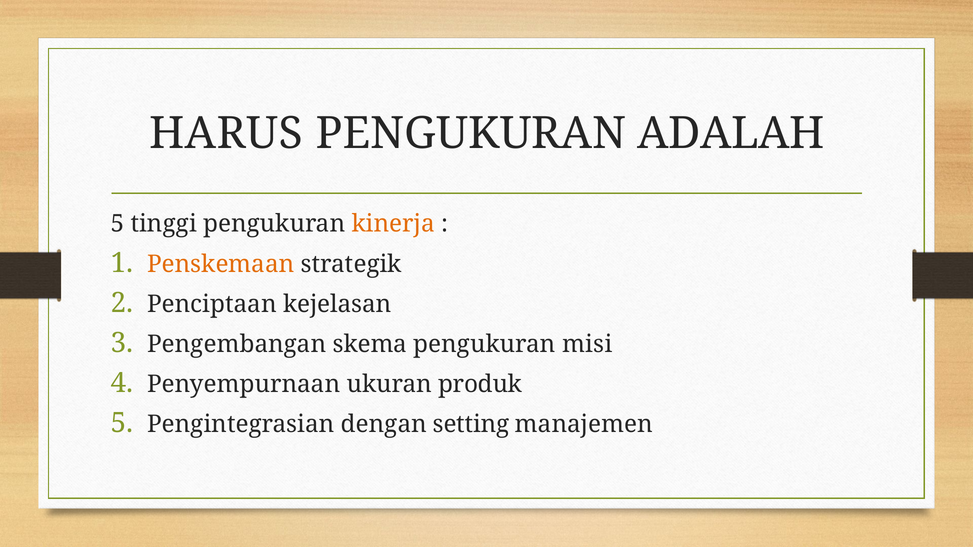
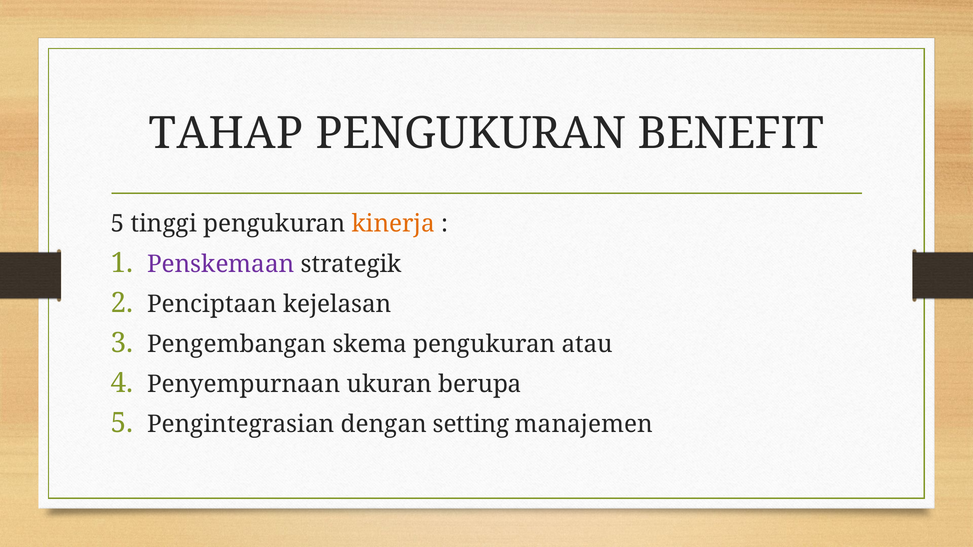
HARUS: HARUS -> TAHAP
ADALAH: ADALAH -> BENEFIT
Penskemaan colour: orange -> purple
misi: misi -> atau
produk: produk -> berupa
